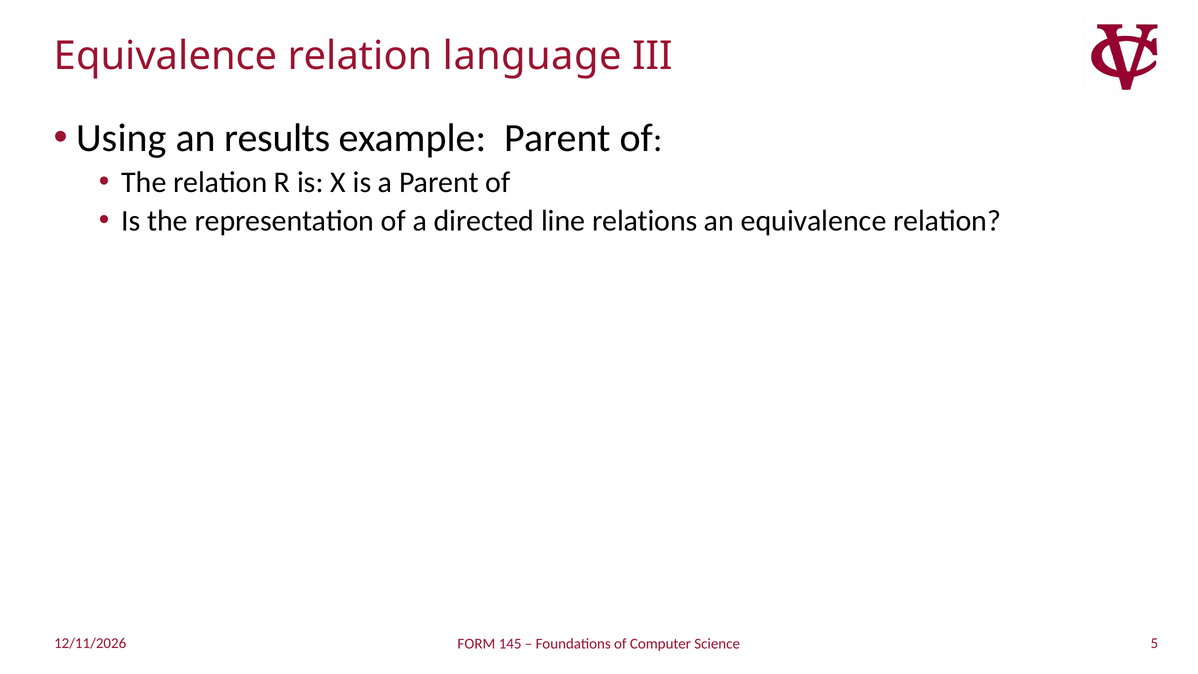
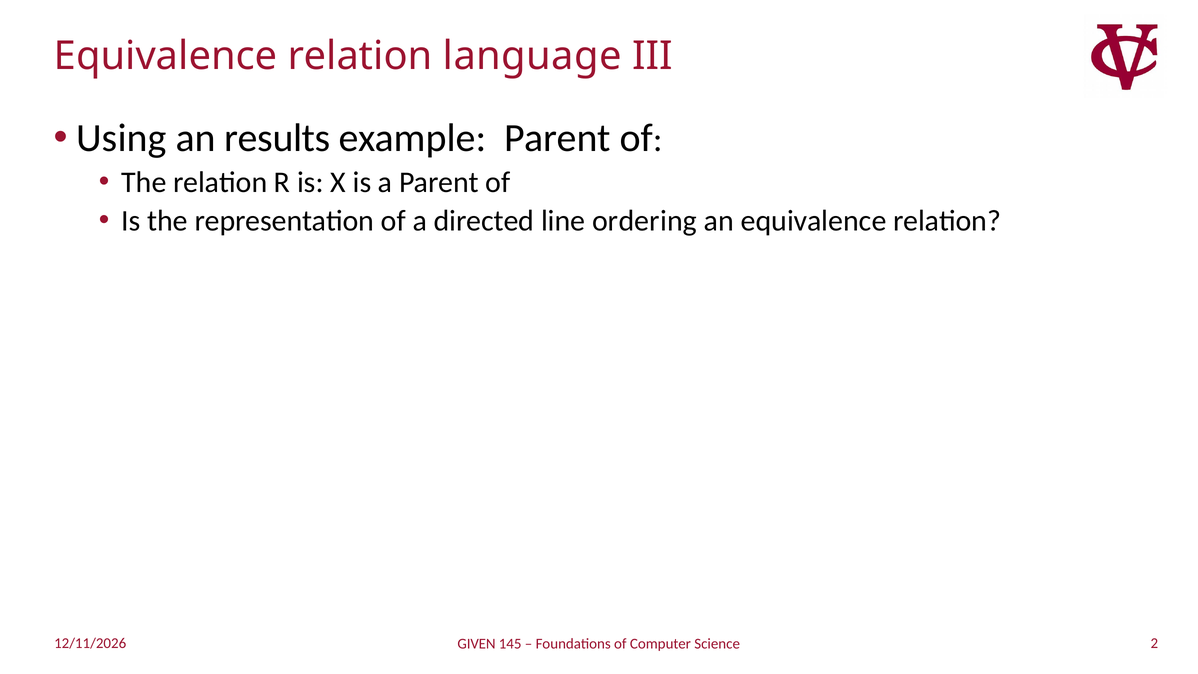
relations: relations -> ordering
5: 5 -> 2
FORM: FORM -> GIVEN
